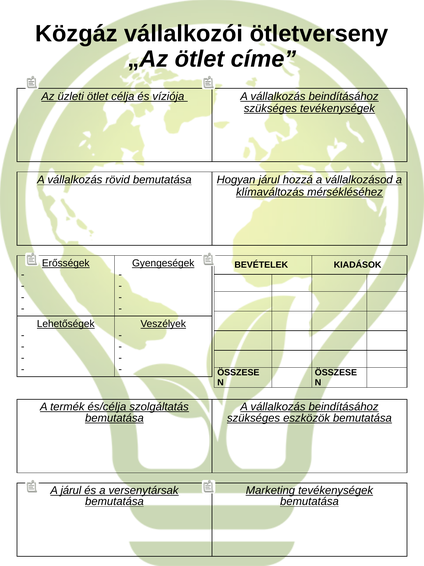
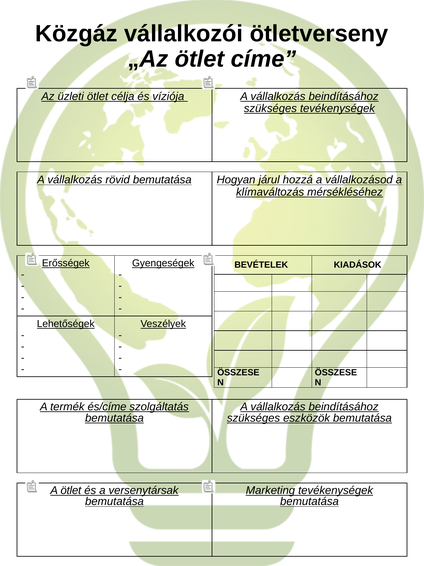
és/célja: és/célja -> és/címe
A járul: járul -> ötlet
